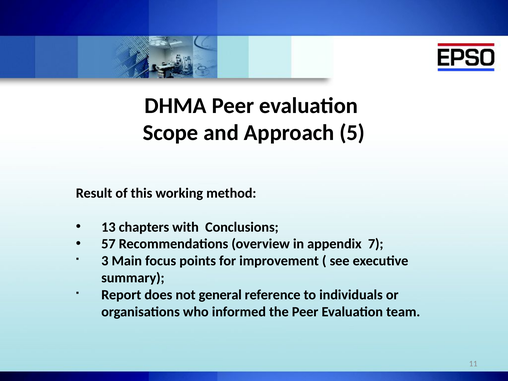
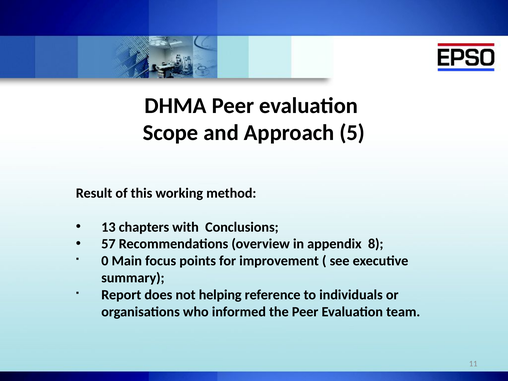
7: 7 -> 8
3: 3 -> 0
general: general -> helping
